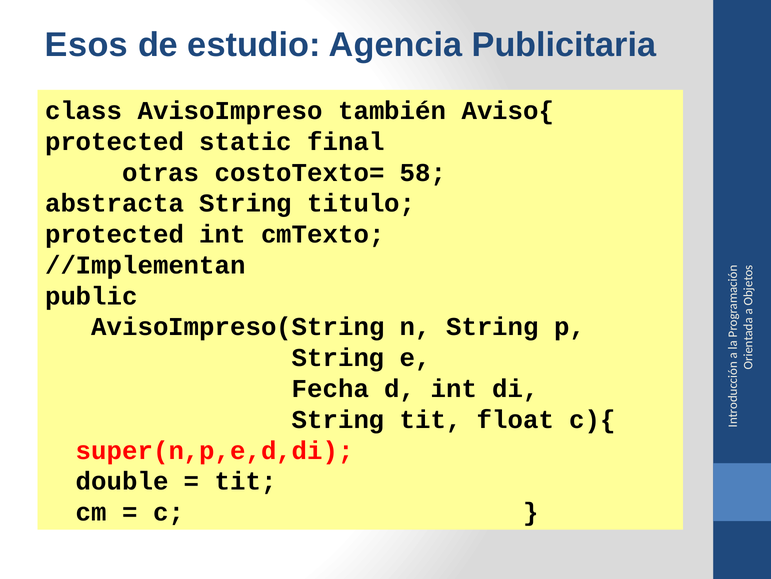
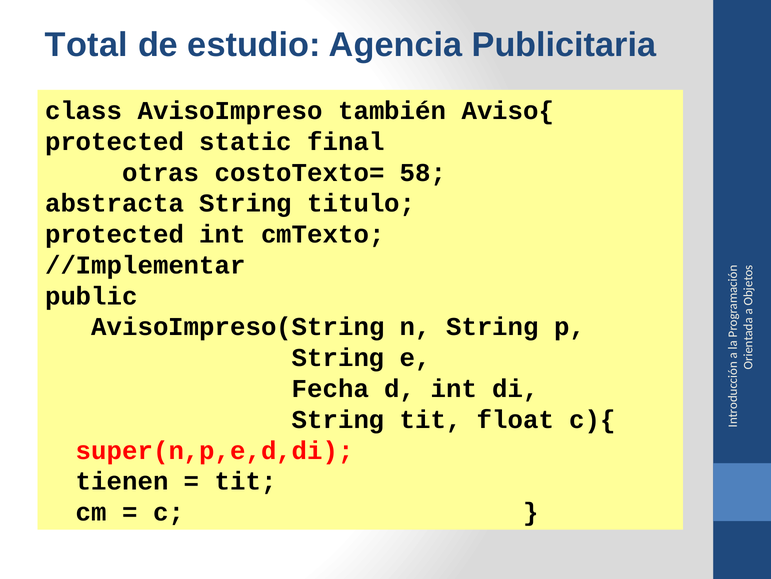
Esos: Esos -> Total
//Implementan: //Implementan -> //Implementar
double: double -> tienen
